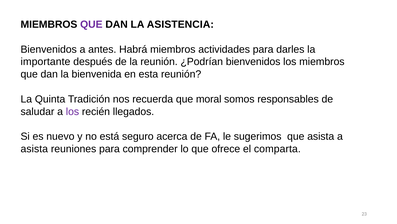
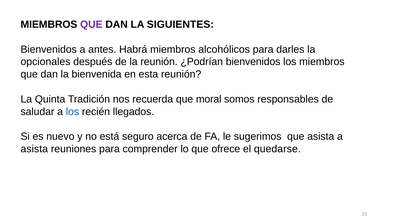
ASISTENCIA: ASISTENCIA -> SIGUIENTES
actividades: actividades -> alcohólicos
importante: importante -> opcionales
los at (72, 111) colour: purple -> blue
comparta: comparta -> quedarse
